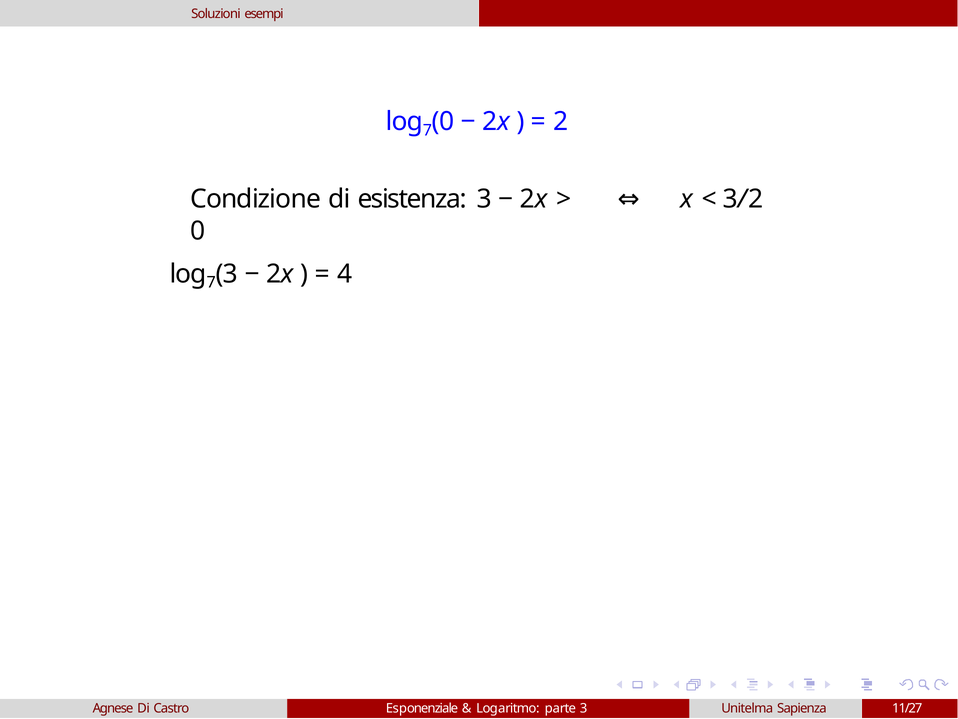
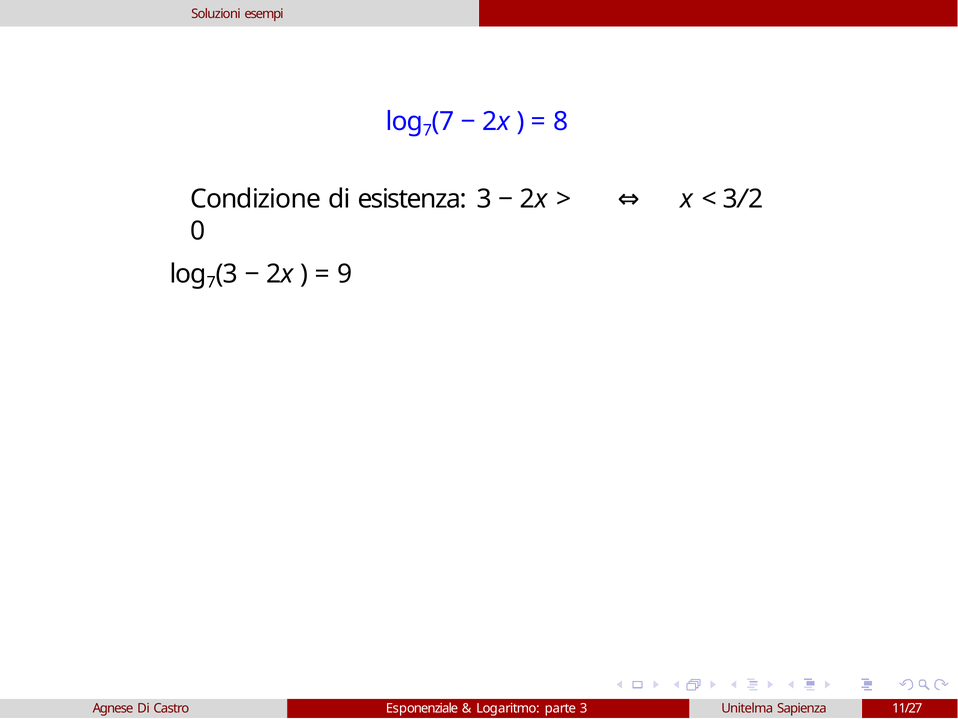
0 at (443, 122): 0 -> 7
2: 2 -> 8
4: 4 -> 9
